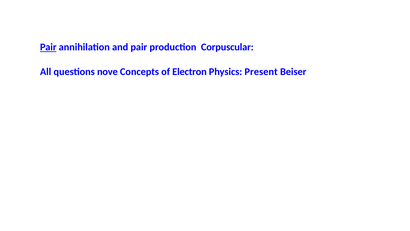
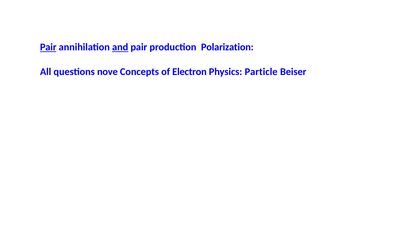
and underline: none -> present
Corpuscular: Corpuscular -> Polarization
Present: Present -> Particle
